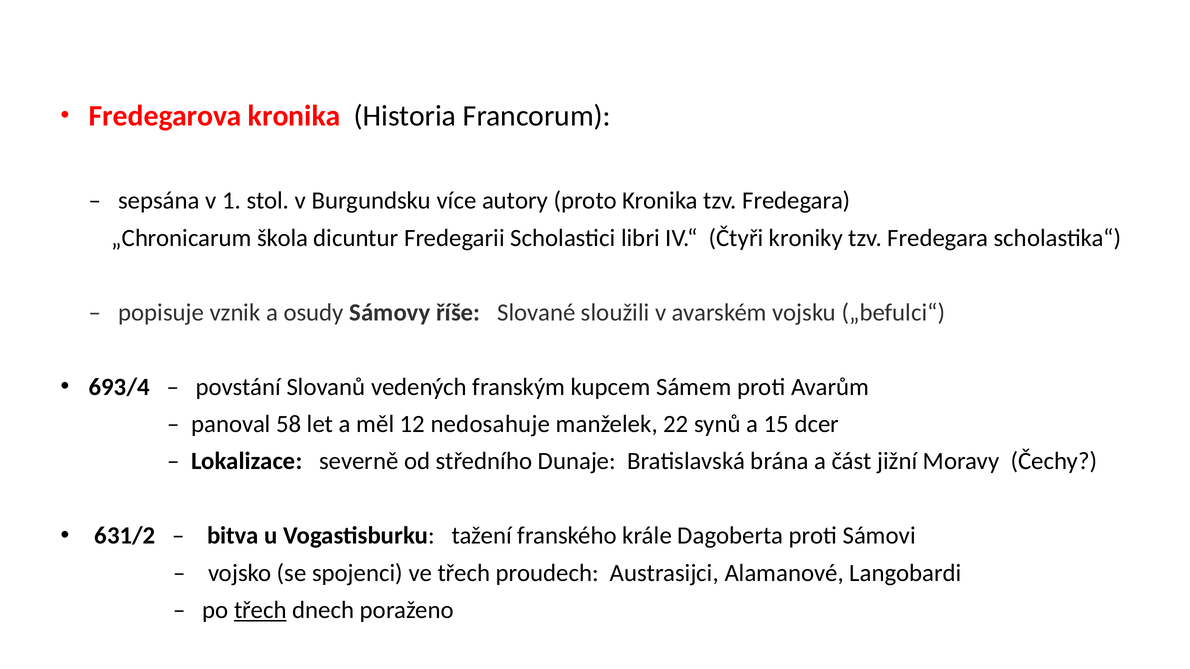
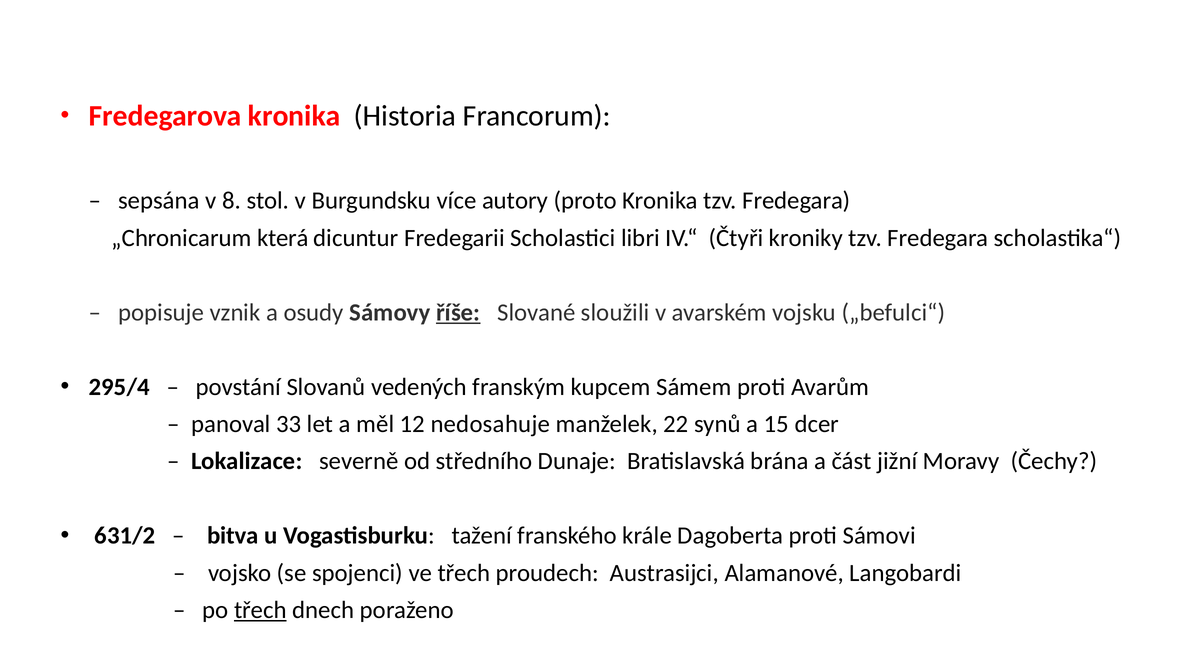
1: 1 -> 8
škola: škola -> která
říše underline: none -> present
693/4: 693/4 -> 295/4
58: 58 -> 33
